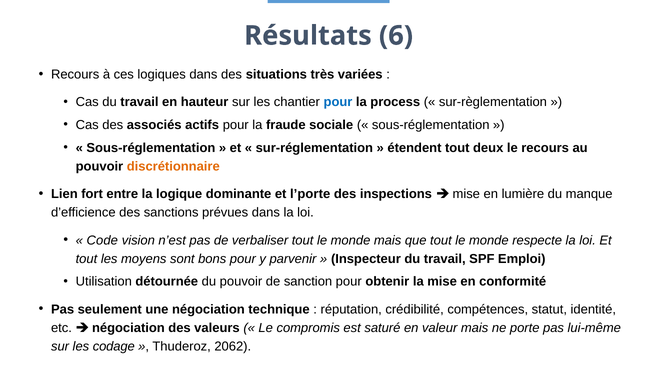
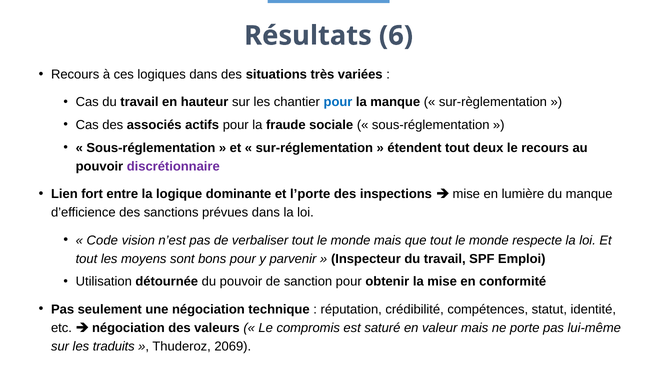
la process: process -> manque
discrétionnaire colour: orange -> purple
codage: codage -> traduits
2062: 2062 -> 2069
